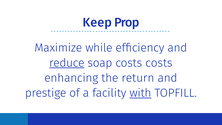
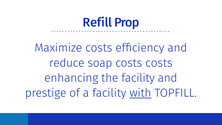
Keep: Keep -> Refill
Maximize while: while -> costs
reduce underline: present -> none
the return: return -> facility
